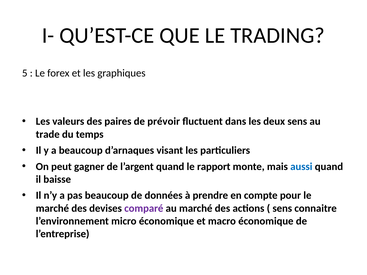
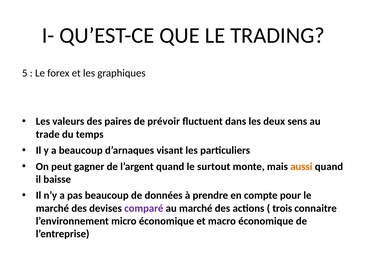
rapport: rapport -> surtout
aussi colour: blue -> orange
sens at (282, 208): sens -> trois
